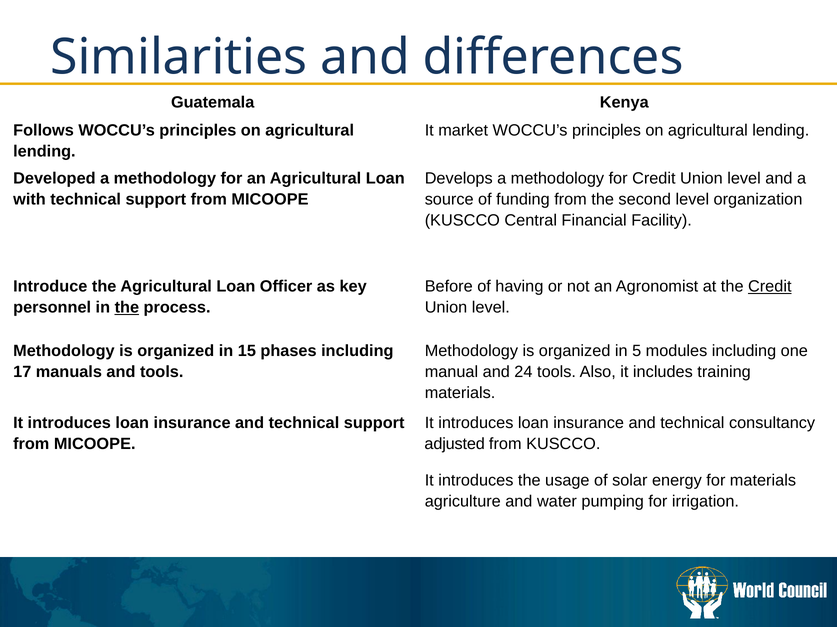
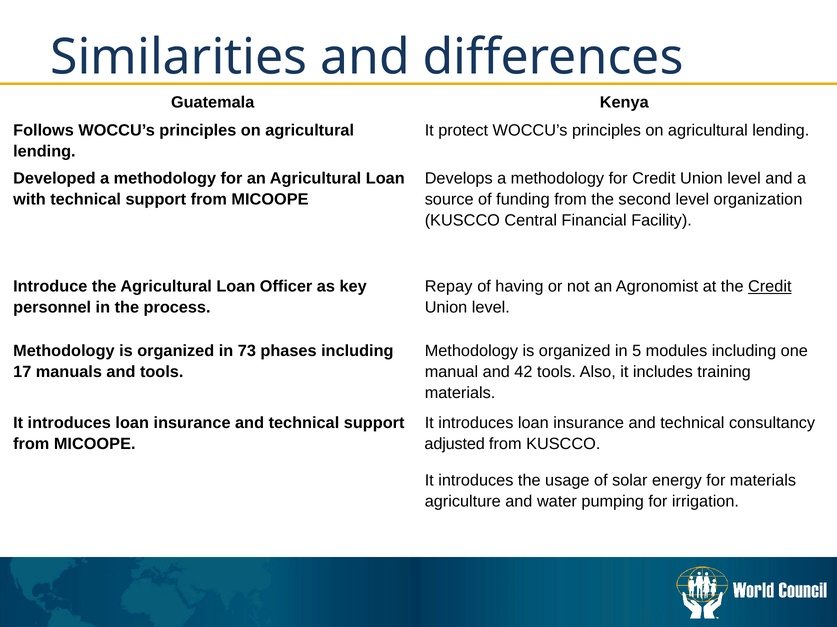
market: market -> protect
Before: Before -> Repay
the at (127, 308) underline: present -> none
15: 15 -> 73
24: 24 -> 42
